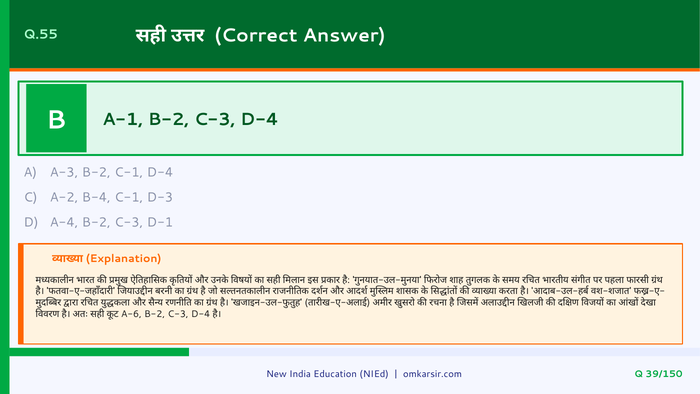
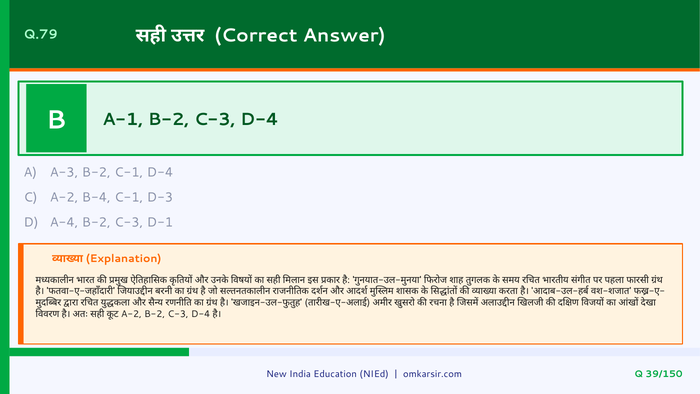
Q.55: Q.55 -> Q.79
A-6 at (131, 314): A-6 -> A-2
